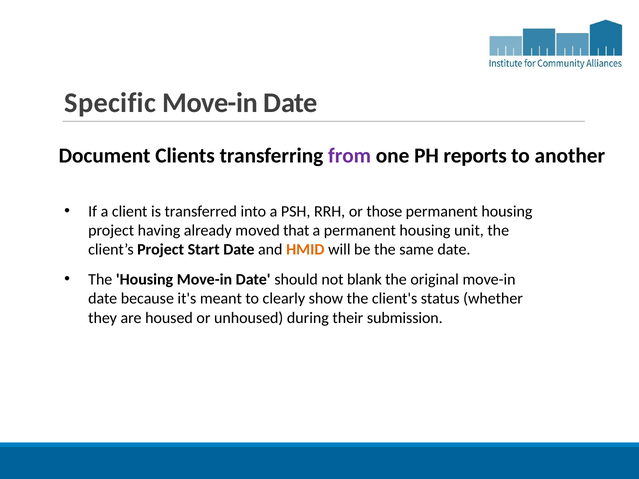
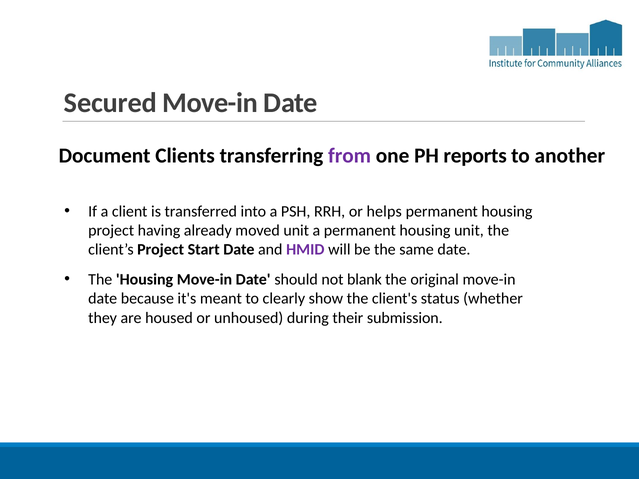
Specific: Specific -> Secured
those: those -> helps
moved that: that -> unit
HMID colour: orange -> purple
